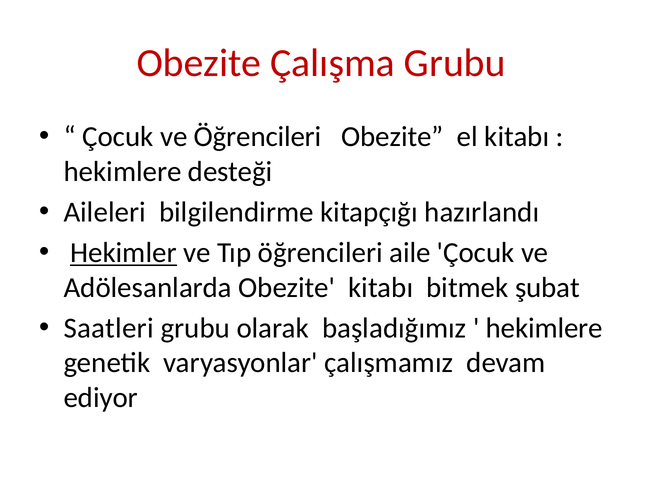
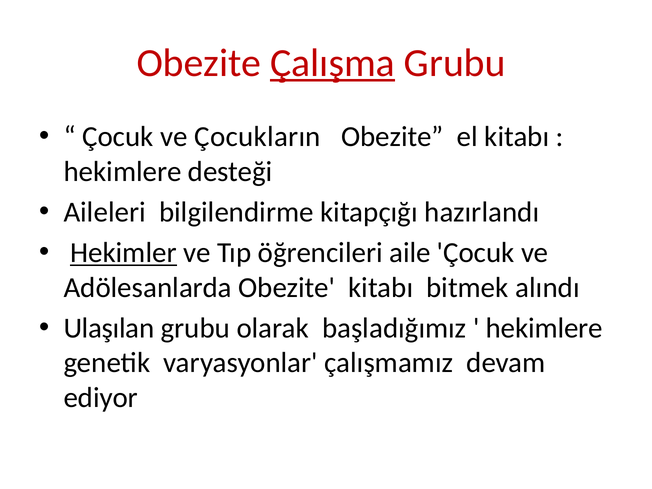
Çalışma underline: none -> present
ve Öğrencileri: Öğrencileri -> Çocukların
şubat: şubat -> alındı
Saatleri: Saatleri -> Ulaşılan
